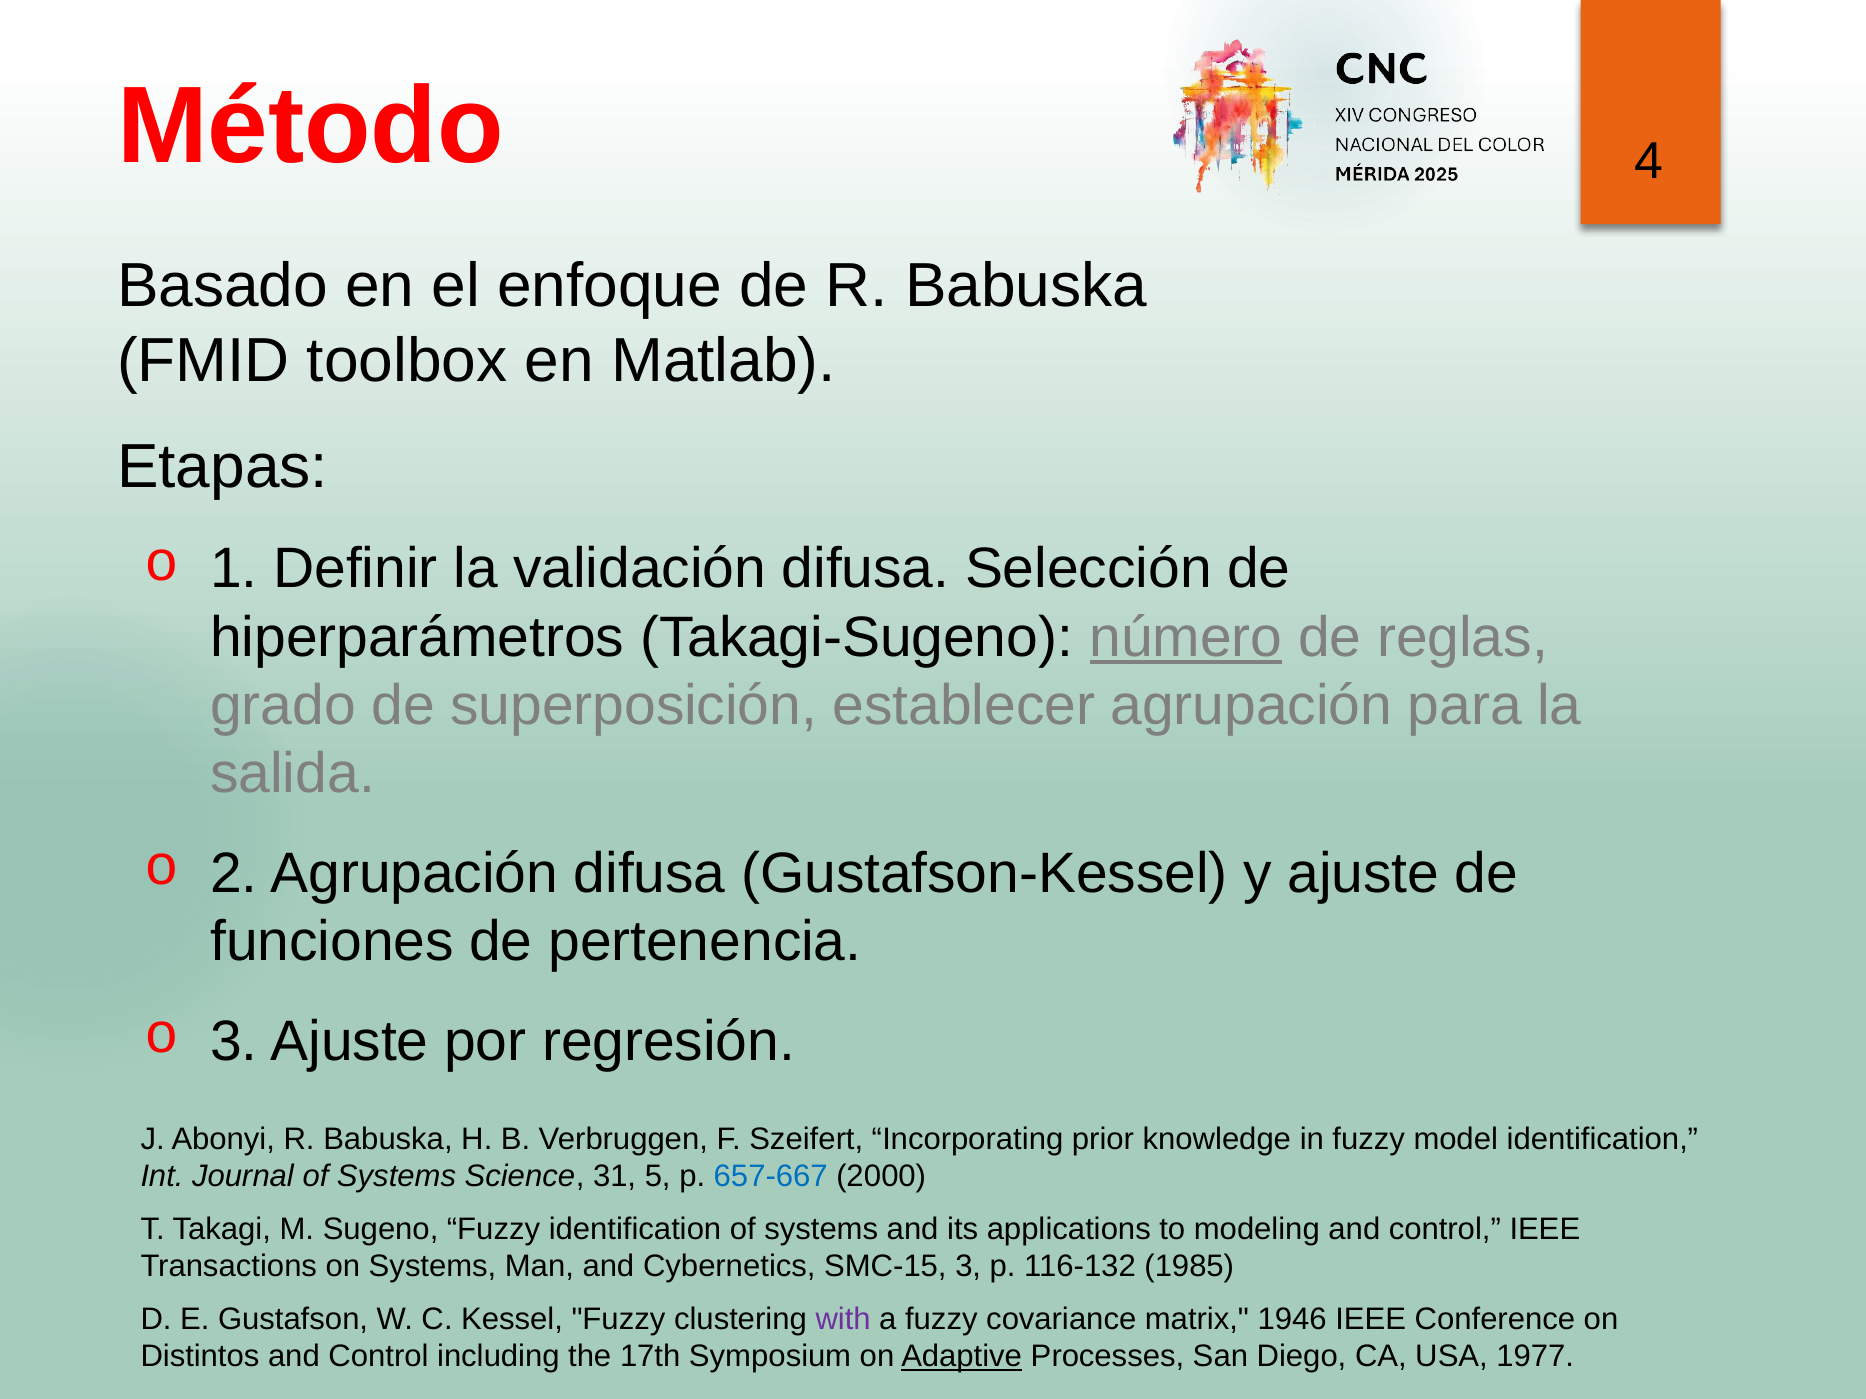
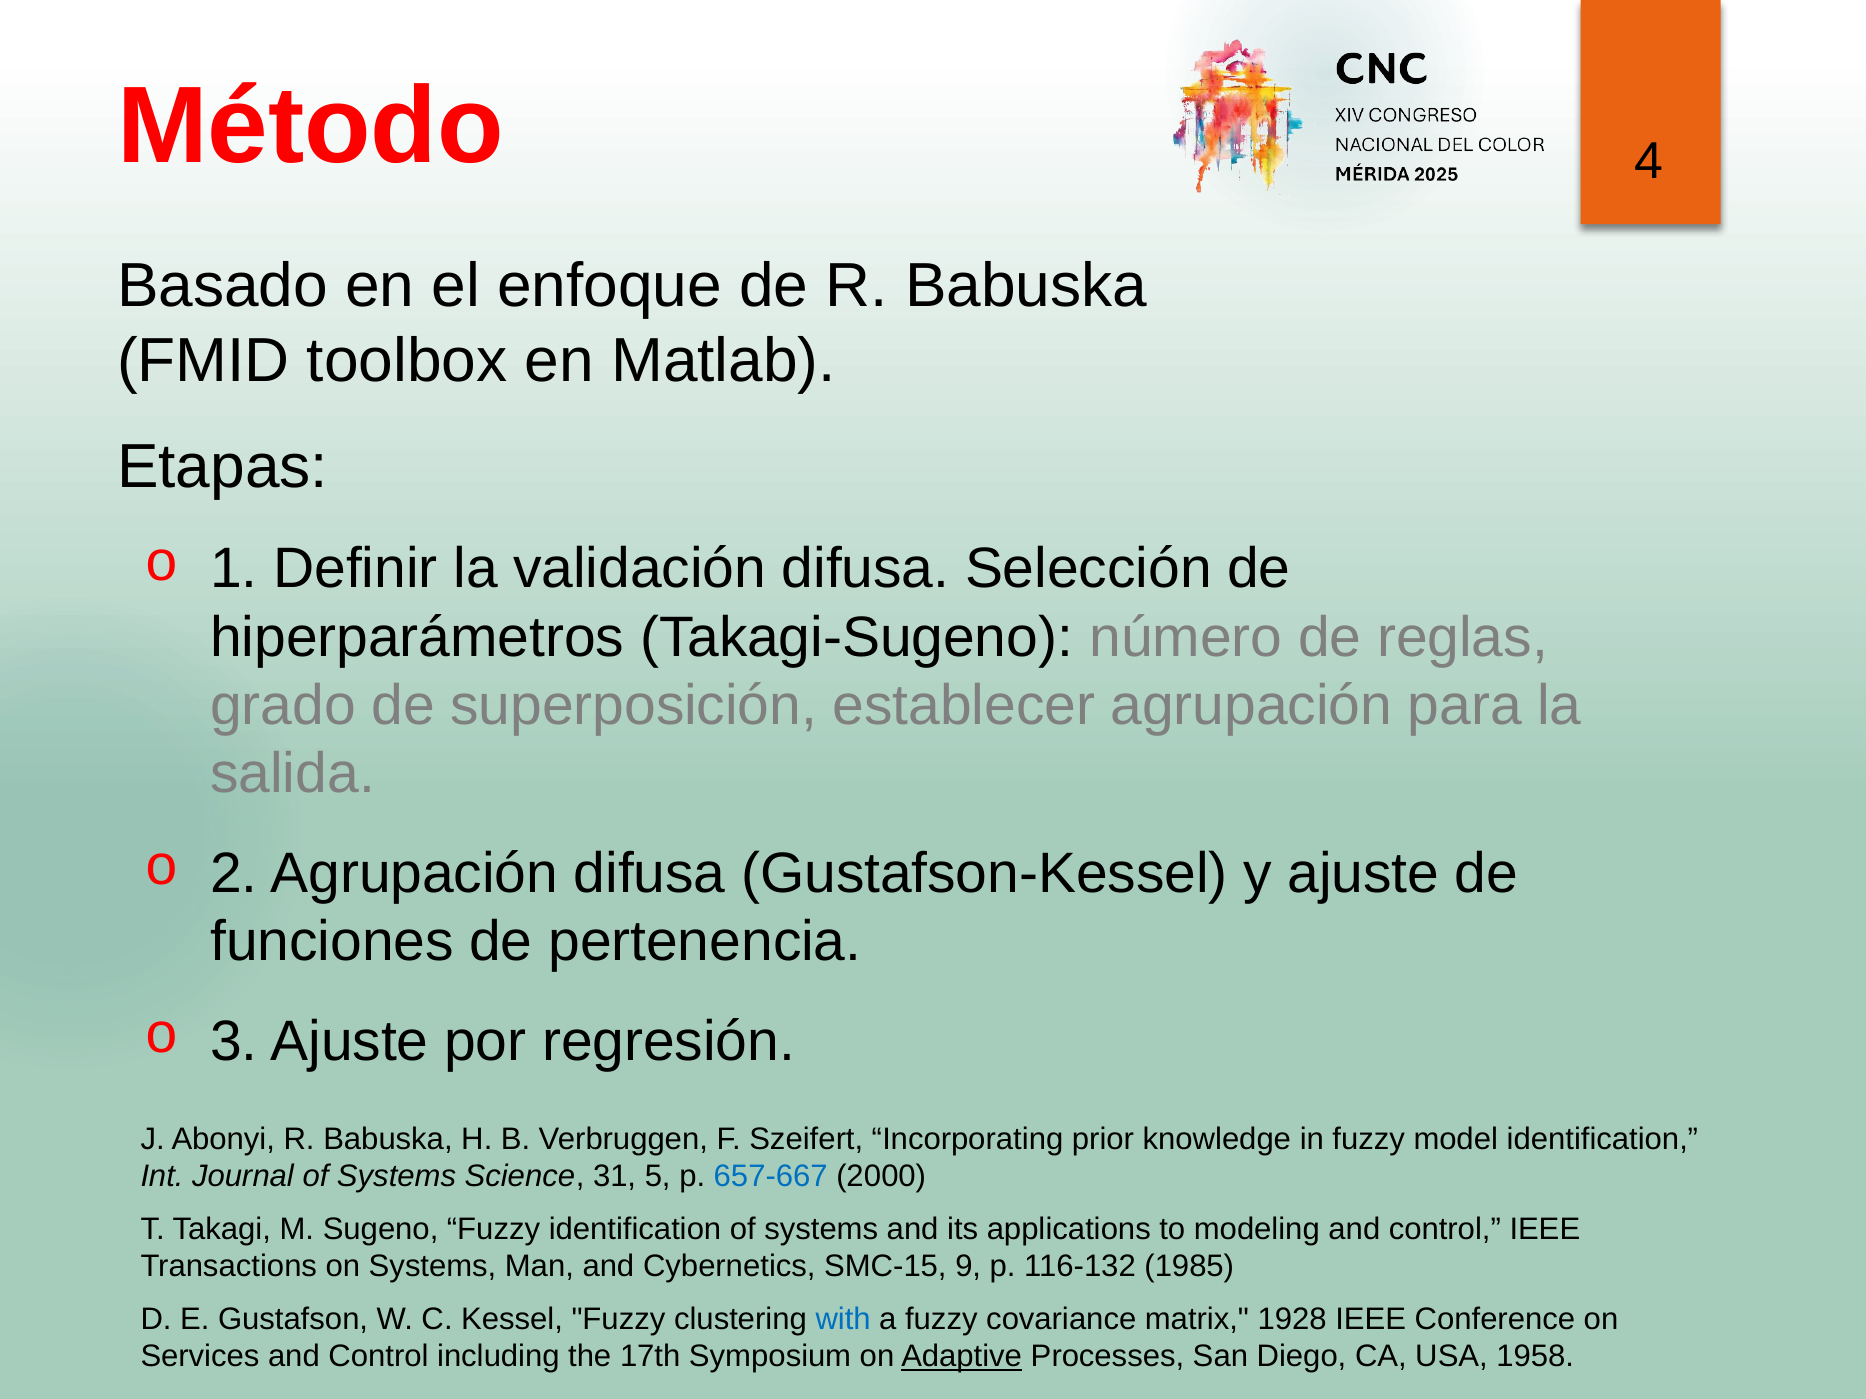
número underline: present -> none
SMC-15 3: 3 -> 9
with colour: purple -> blue
1946: 1946 -> 1928
Distintos: Distintos -> Services
1977: 1977 -> 1958
